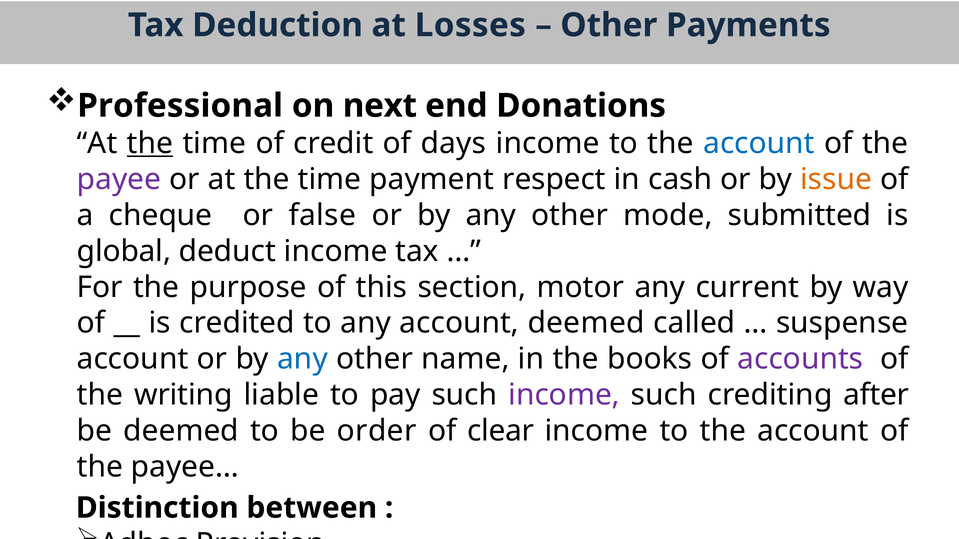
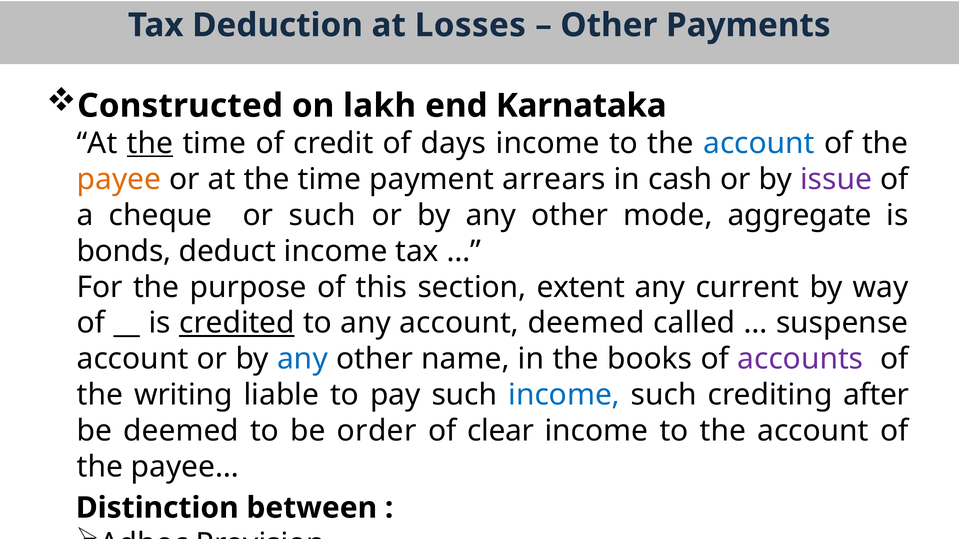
Professional: Professional -> Constructed
next: next -> lakh
Donations: Donations -> Karnataka
payee colour: purple -> orange
respect: respect -> arrears
issue colour: orange -> purple
or false: false -> such
submitted: submitted -> aggregate
global: global -> bonds
motor: motor -> extent
credited underline: none -> present
income at (564, 395) colour: purple -> blue
